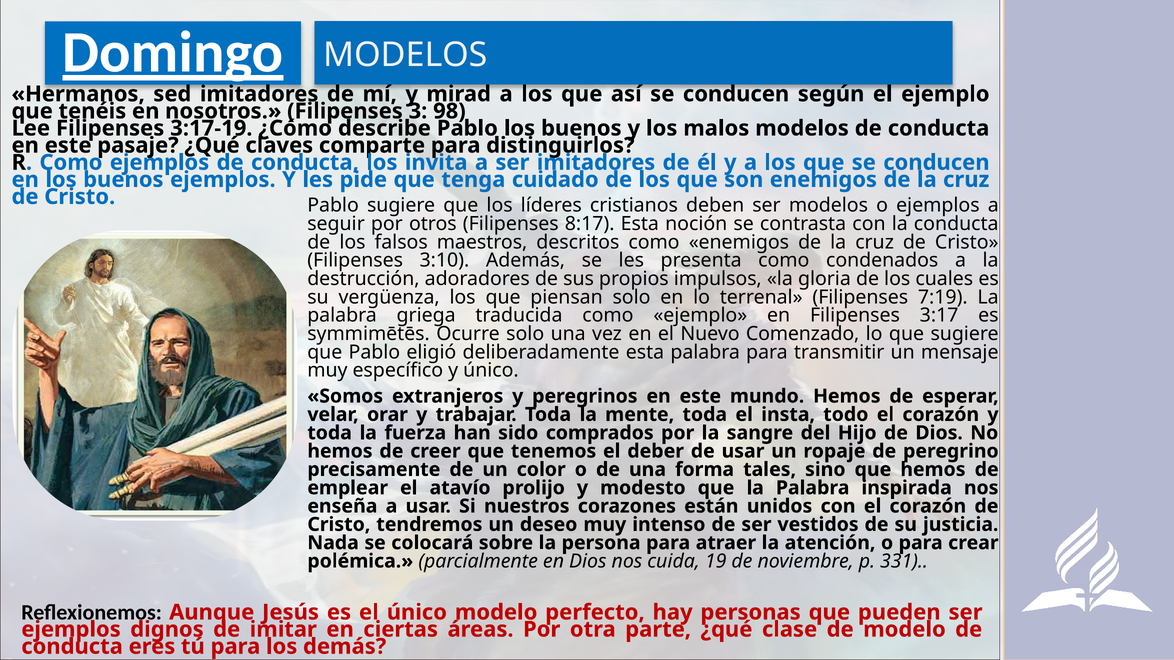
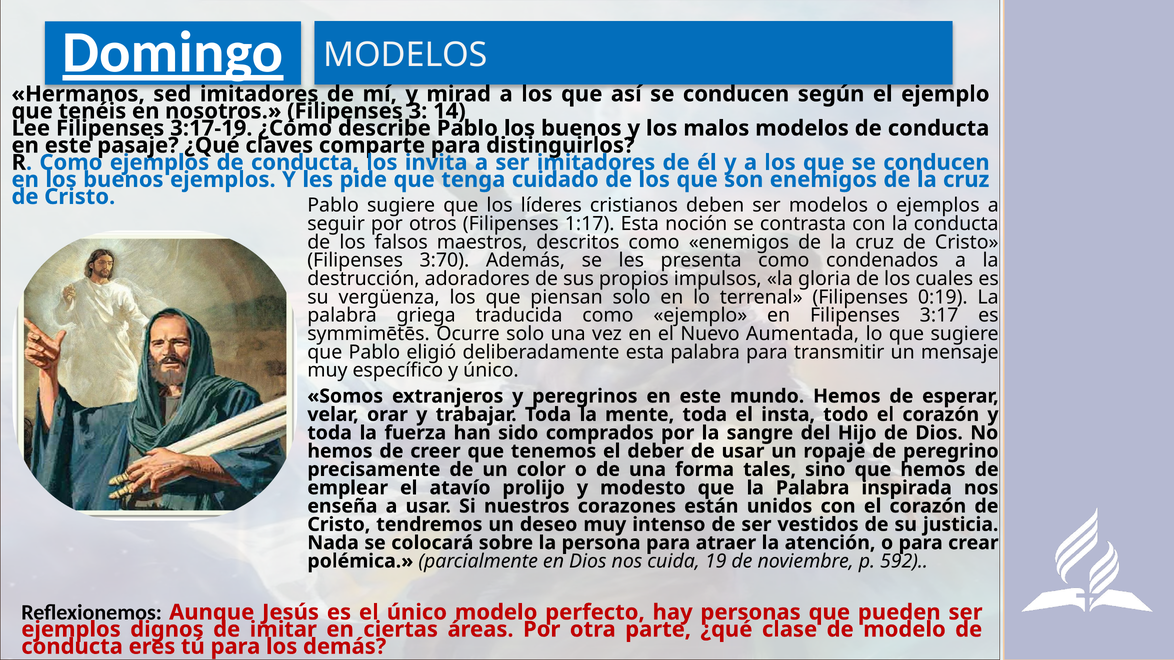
98: 98 -> 14
8:17: 8:17 -> 1:17
3:10: 3:10 -> 3:70
7:19: 7:19 -> 0:19
Comenzado: Comenzado -> Aumentada
331: 331 -> 592
